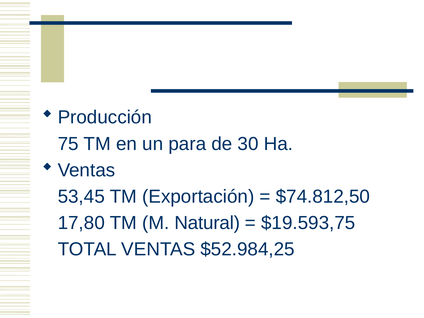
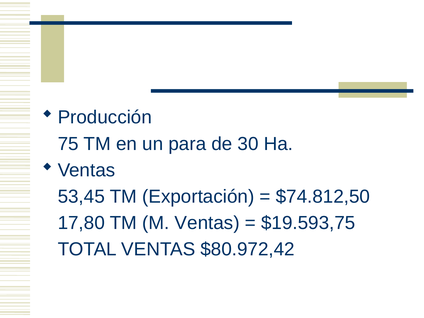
M Natural: Natural -> Ventas
$52.984,25: $52.984,25 -> $80.972,42
